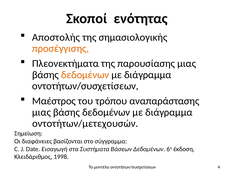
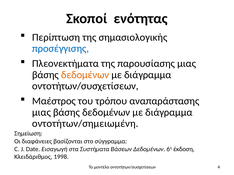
Αποστολής: Αποστολής -> Περίπτωση
προσέγγισης colour: orange -> blue
οντοτήτων/μετεχουσών: οντοτήτων/μετεχουσών -> οντοτήτων/σημειωμένη
